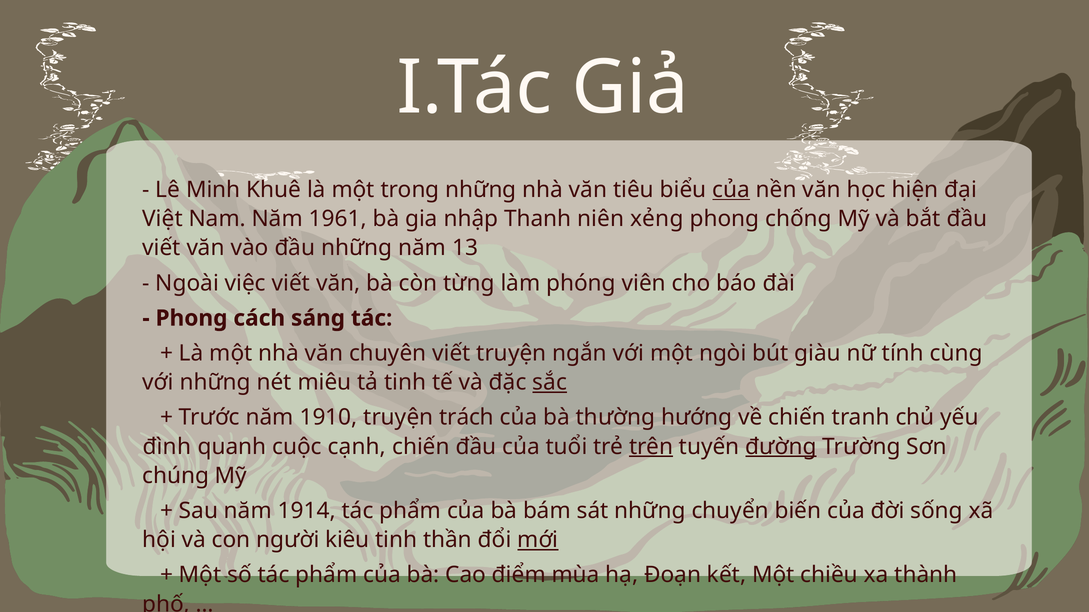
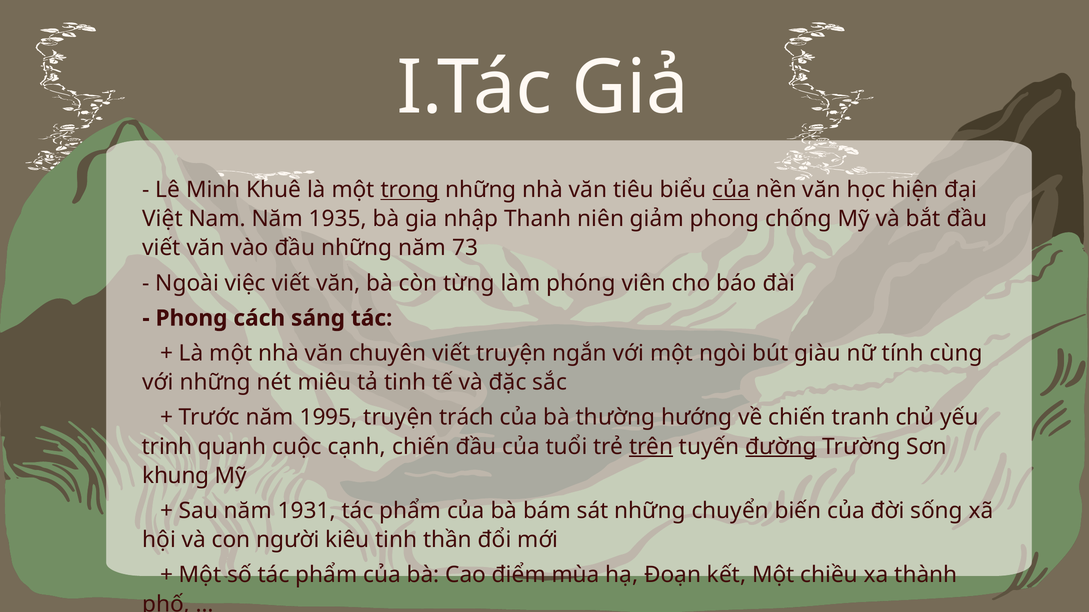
trong underline: none -> present
1961: 1961 -> 1935
xẻng: xẻng -> giảm
13: 13 -> 73
sắc underline: present -> none
1910: 1910 -> 1995
đình: đình -> trinh
chúng: chúng -> khung
1914: 1914 -> 1931
mới underline: present -> none
